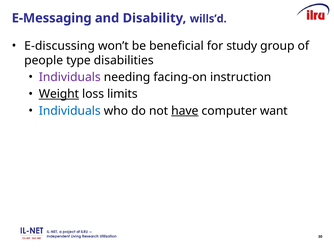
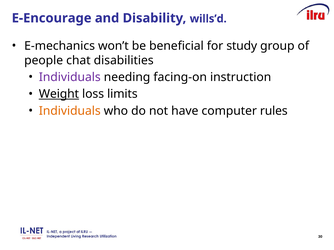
E-Messaging: E-Messaging -> E-Encourage
E-discussing: E-discussing -> E-mechanics
type: type -> chat
Individuals at (70, 111) colour: blue -> orange
have underline: present -> none
want: want -> rules
